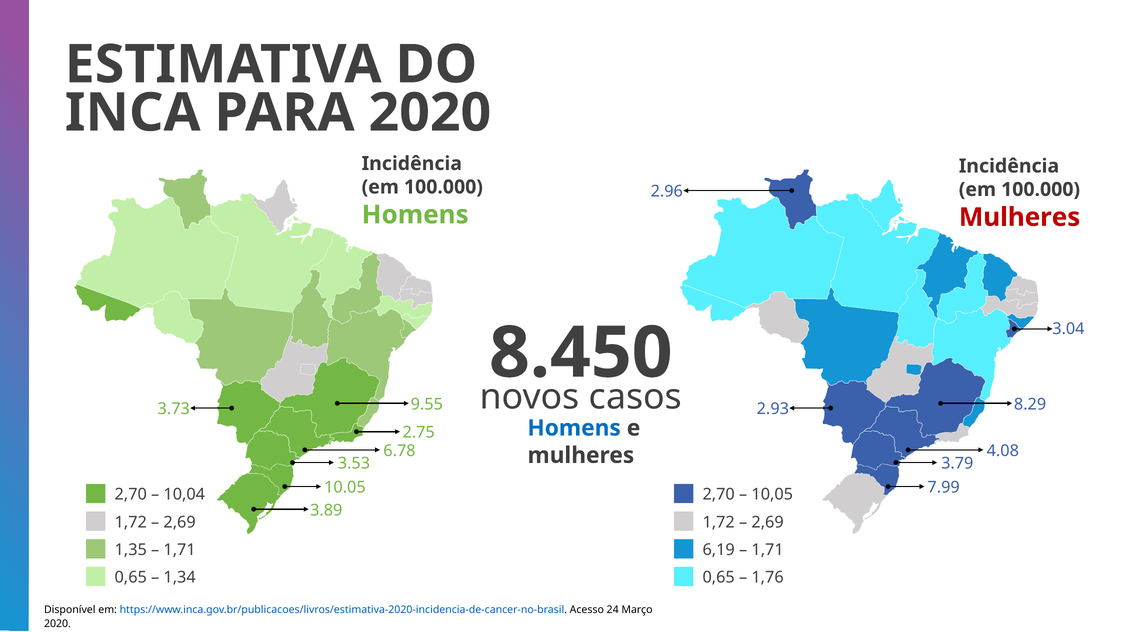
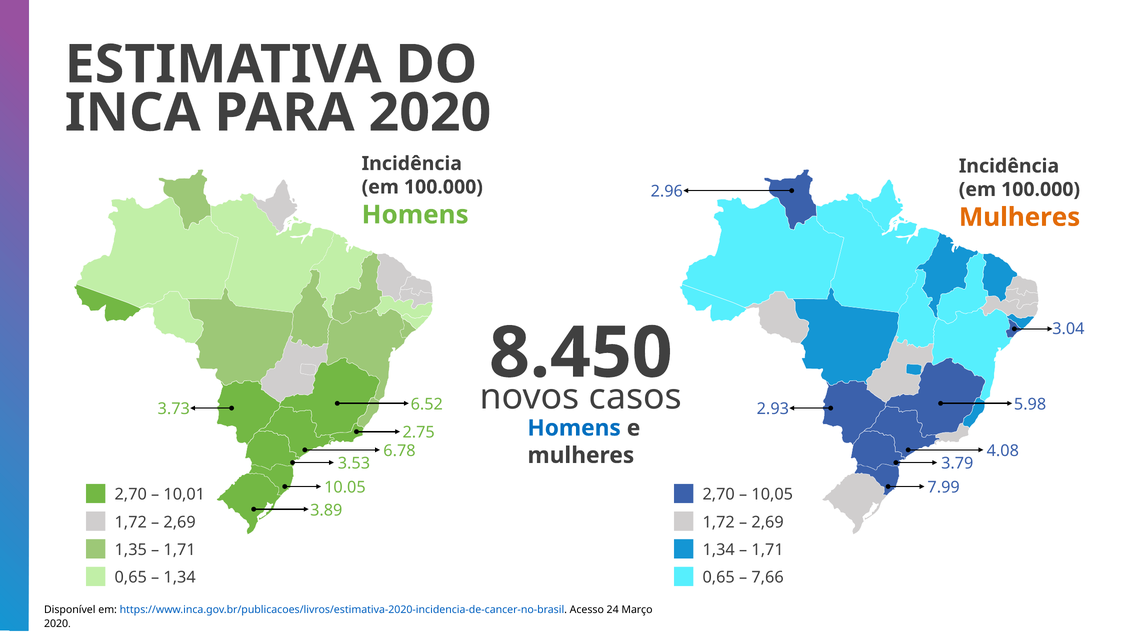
Mulheres at (1020, 217) colour: red -> orange
9.55: 9.55 -> 6.52
8.29: 8.29 -> 5.98
10,04: 10,04 -> 10,01
6,19 at (719, 550): 6,19 -> 1,34
1,76: 1,76 -> 7,66
